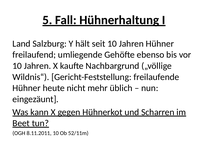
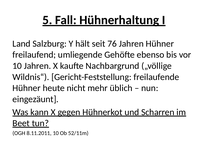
seit 10: 10 -> 76
